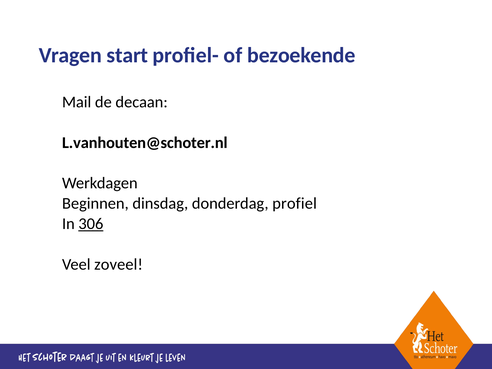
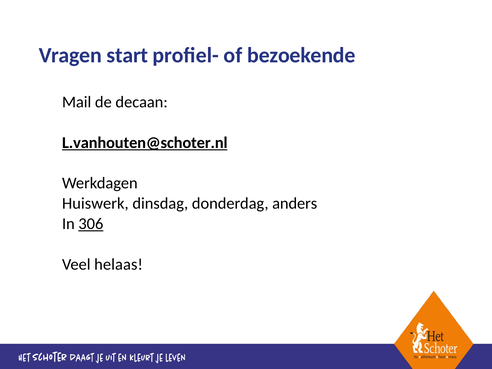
L.vanhouten@schoter.nl underline: none -> present
Beginnen: Beginnen -> Huiswerk
profiel: profiel -> anders
zoveel: zoveel -> helaas
